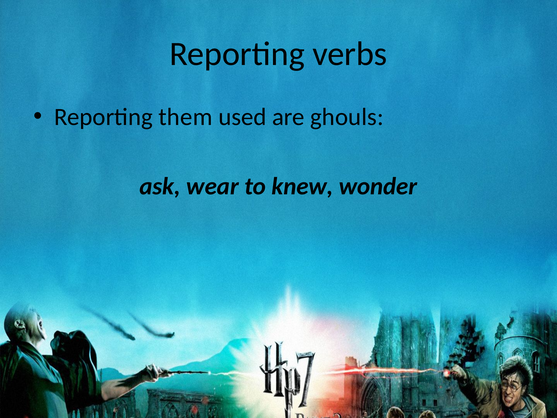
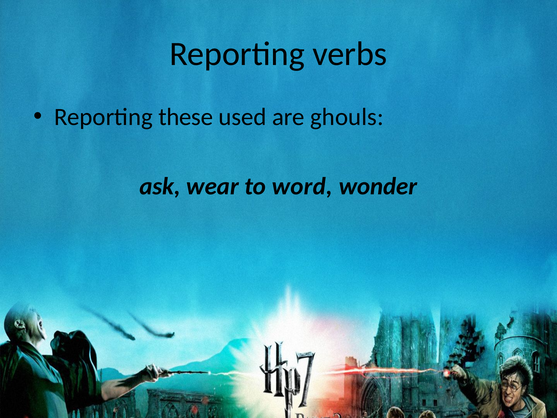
them: them -> these
knew: knew -> word
